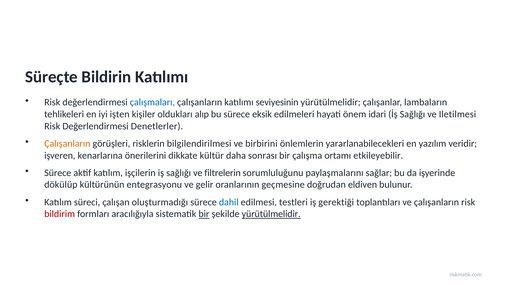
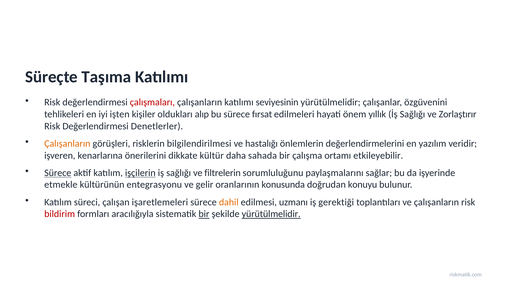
Bildirin: Bildirin -> Taşıma
çalışmaları colour: blue -> red
lambaların: lambaların -> özgüvenini
eksik: eksik -> fırsat
idari: idari -> yıllık
Iletilmesi: Iletilmesi -> Zorlaştırır
birbirini: birbirini -> hastalığı
yararlanabilecekleri: yararlanabilecekleri -> değerlendirmelerini
sonrası: sonrası -> sahada
Sürece at (58, 173) underline: none -> present
işçilerin underline: none -> present
dökülüp: dökülüp -> etmekle
geçmesine: geçmesine -> konusunda
eldiven: eldiven -> konuyu
oluşturmadığı: oluşturmadığı -> işaretlemeleri
dahil colour: blue -> orange
testleri: testleri -> uzmanı
